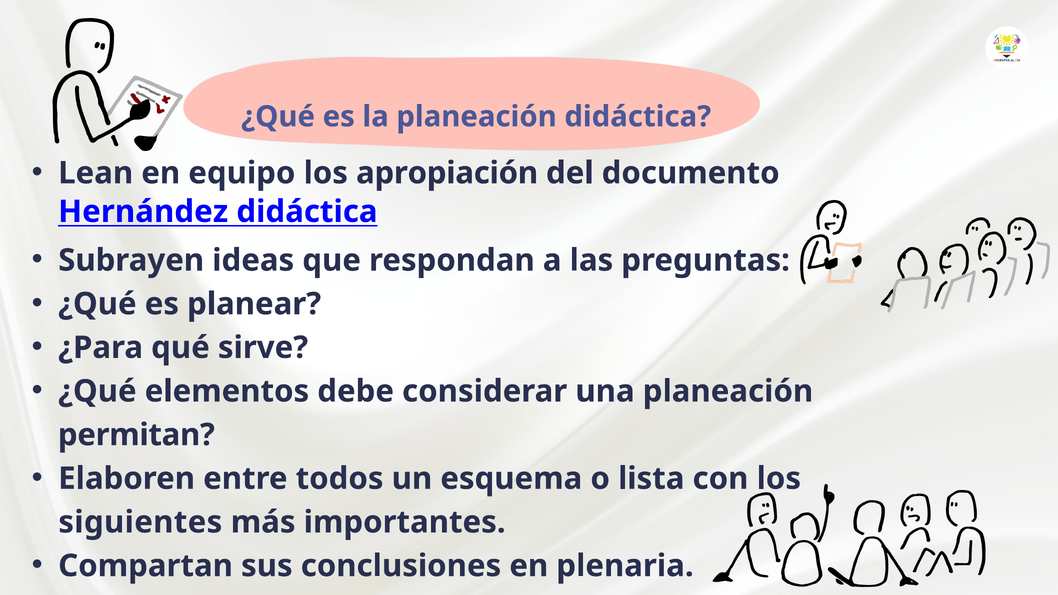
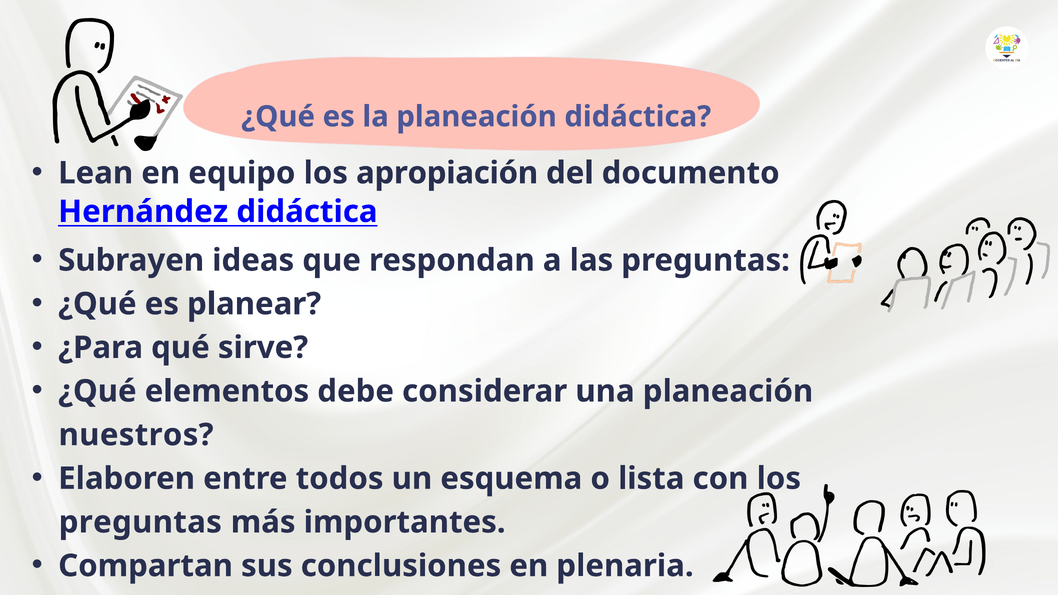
permitan: permitan -> nuestros
siguientes at (140, 522): siguientes -> preguntas
